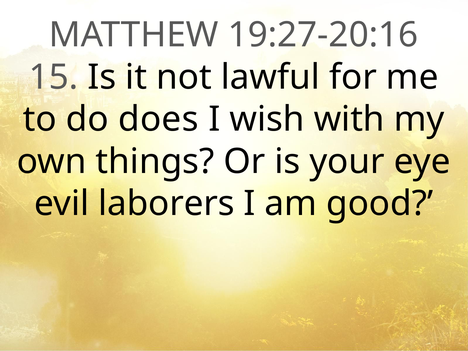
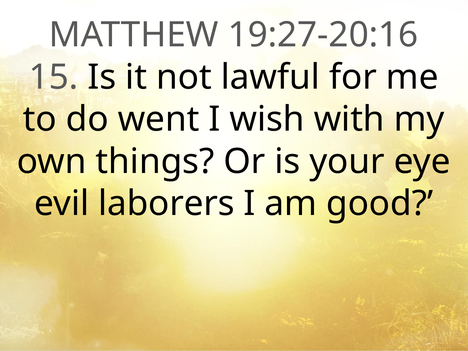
does: does -> went
